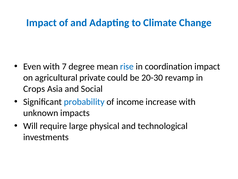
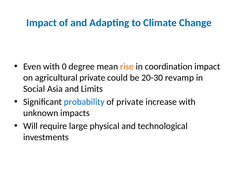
7: 7 -> 0
rise colour: blue -> orange
Crops: Crops -> Social
Social: Social -> Limits
of income: income -> private
